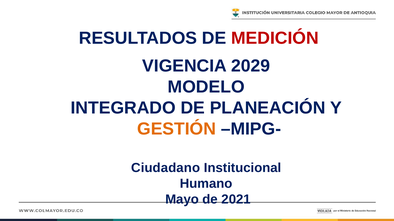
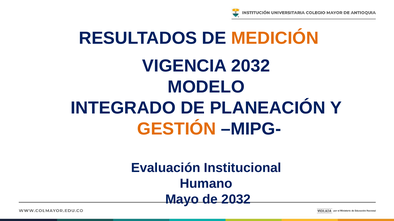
MEDICIÓN colour: red -> orange
VIGENCIA 2029: 2029 -> 2032
Ciudadano: Ciudadano -> Evaluación
de 2021: 2021 -> 2032
